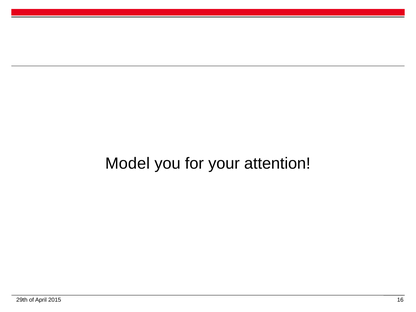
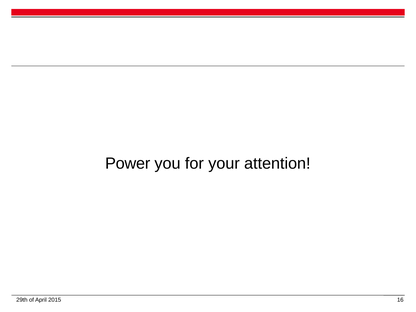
Model: Model -> Power
